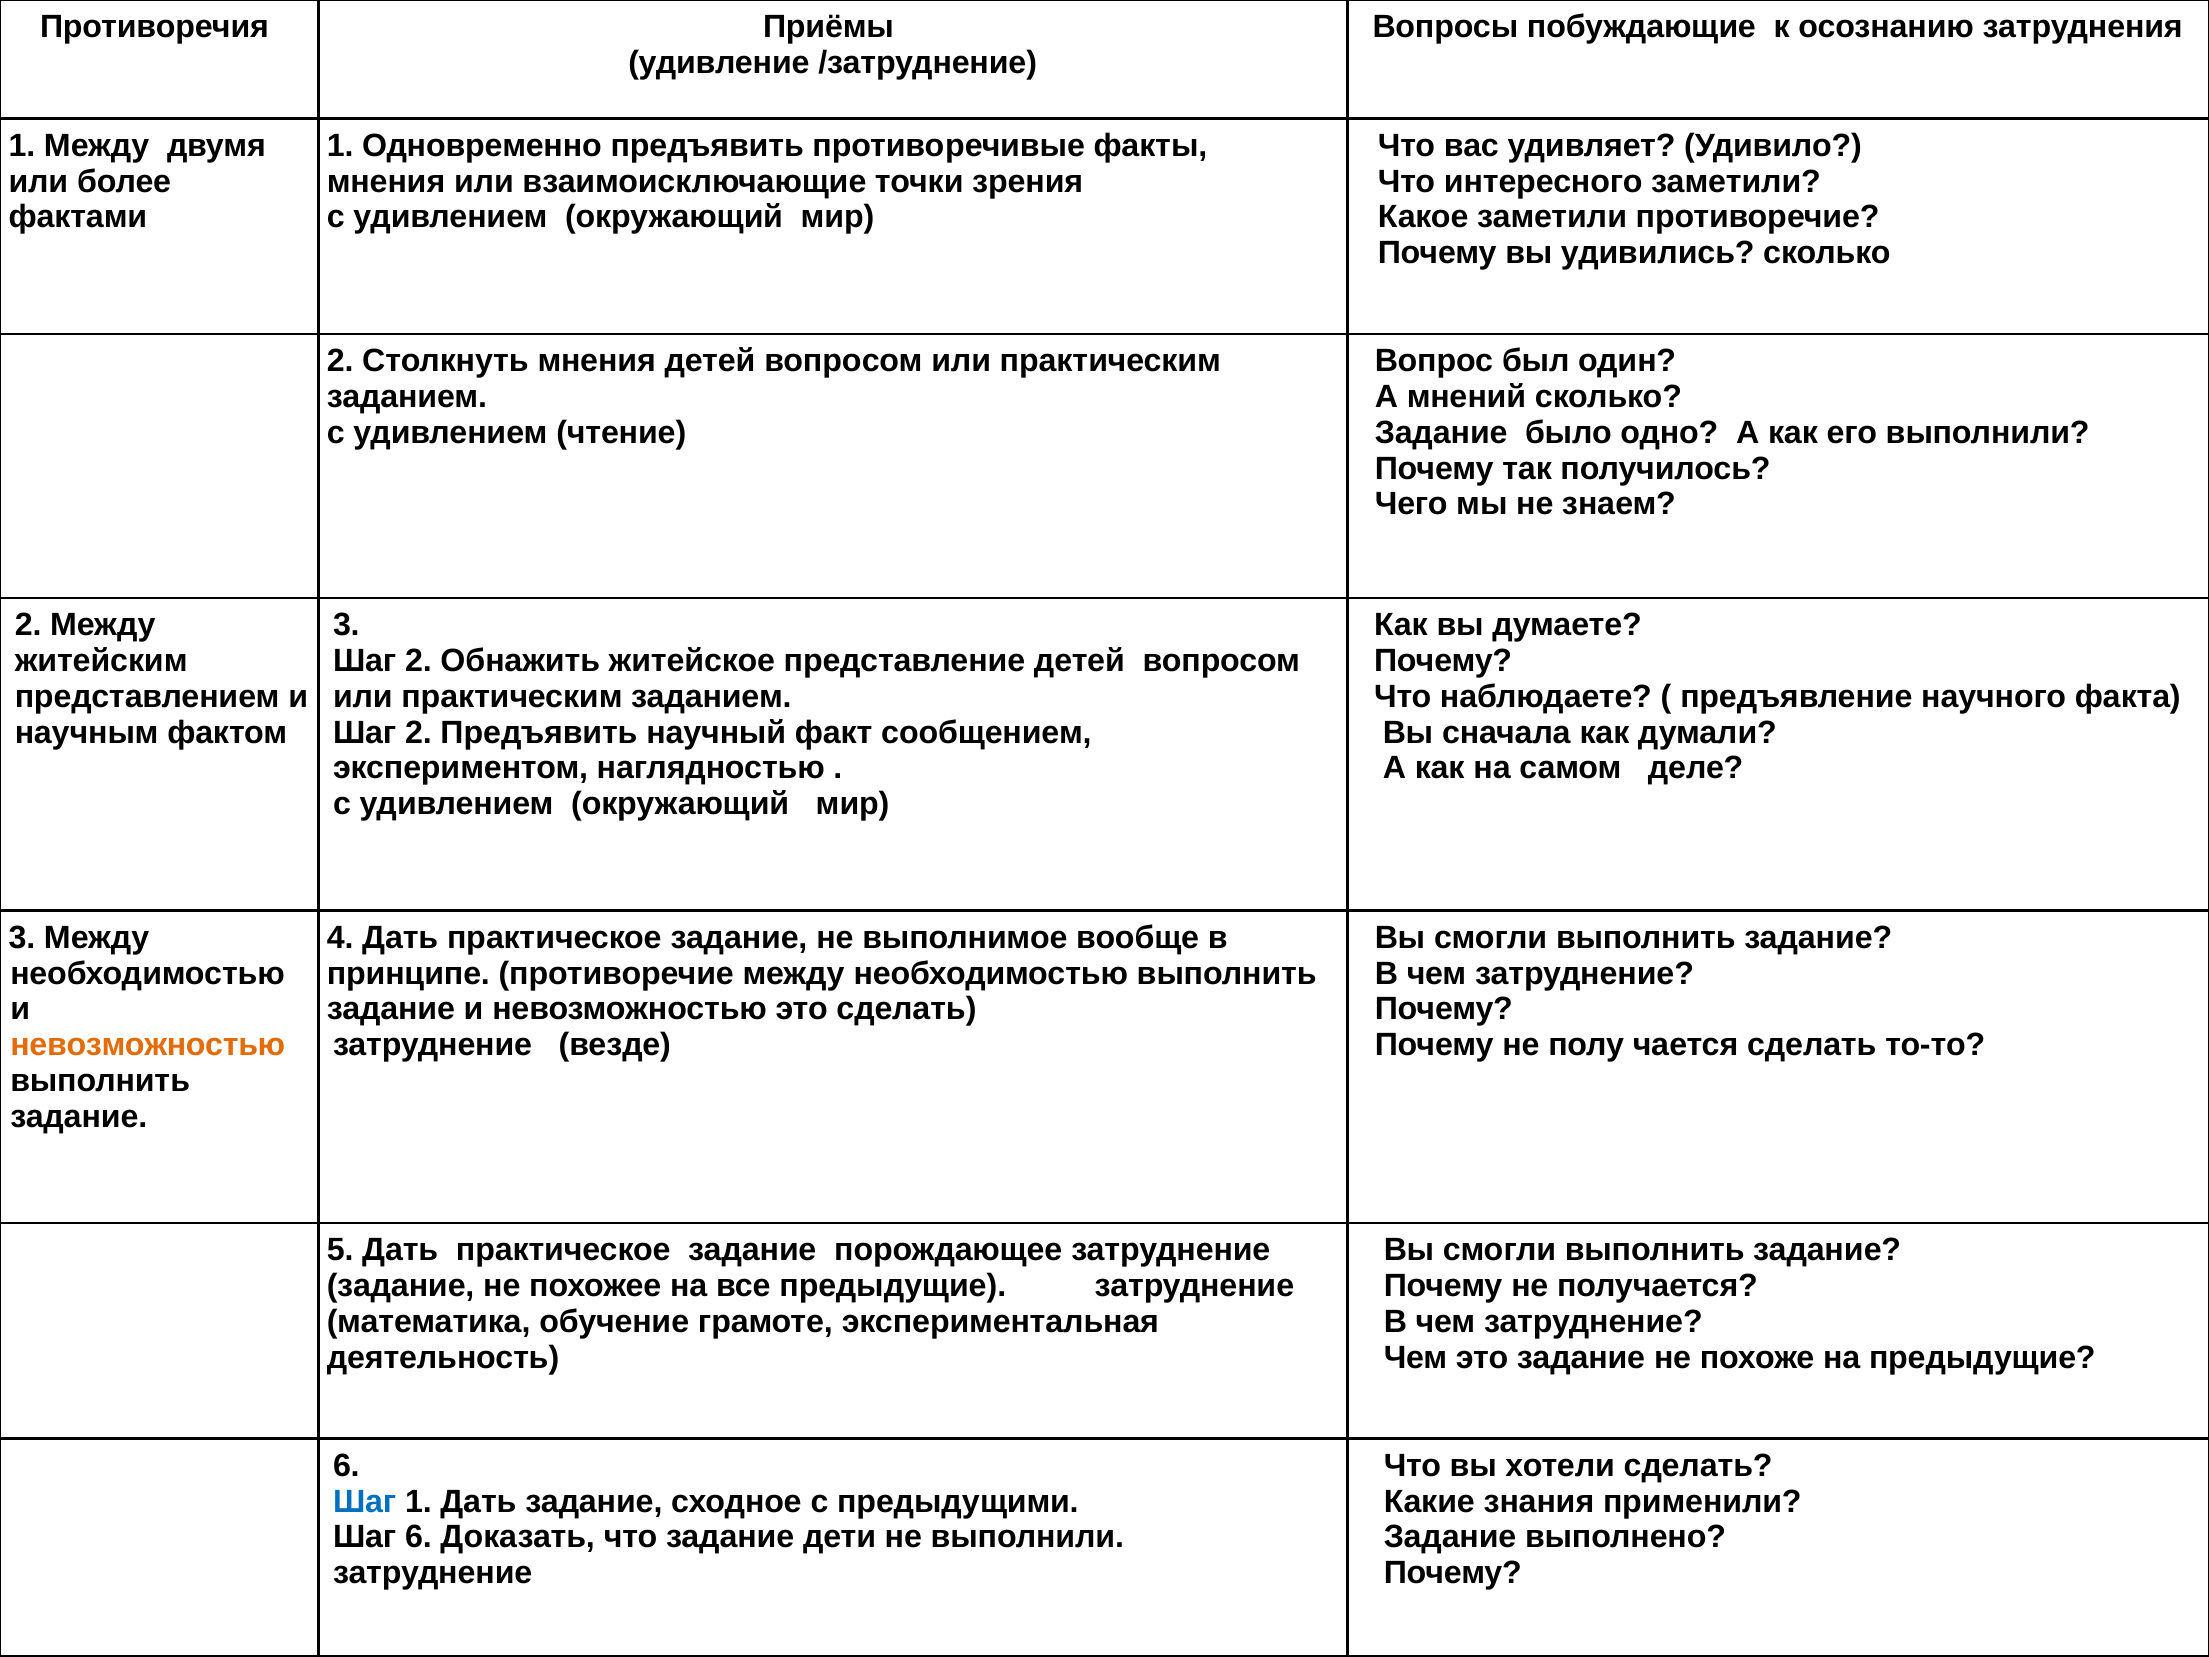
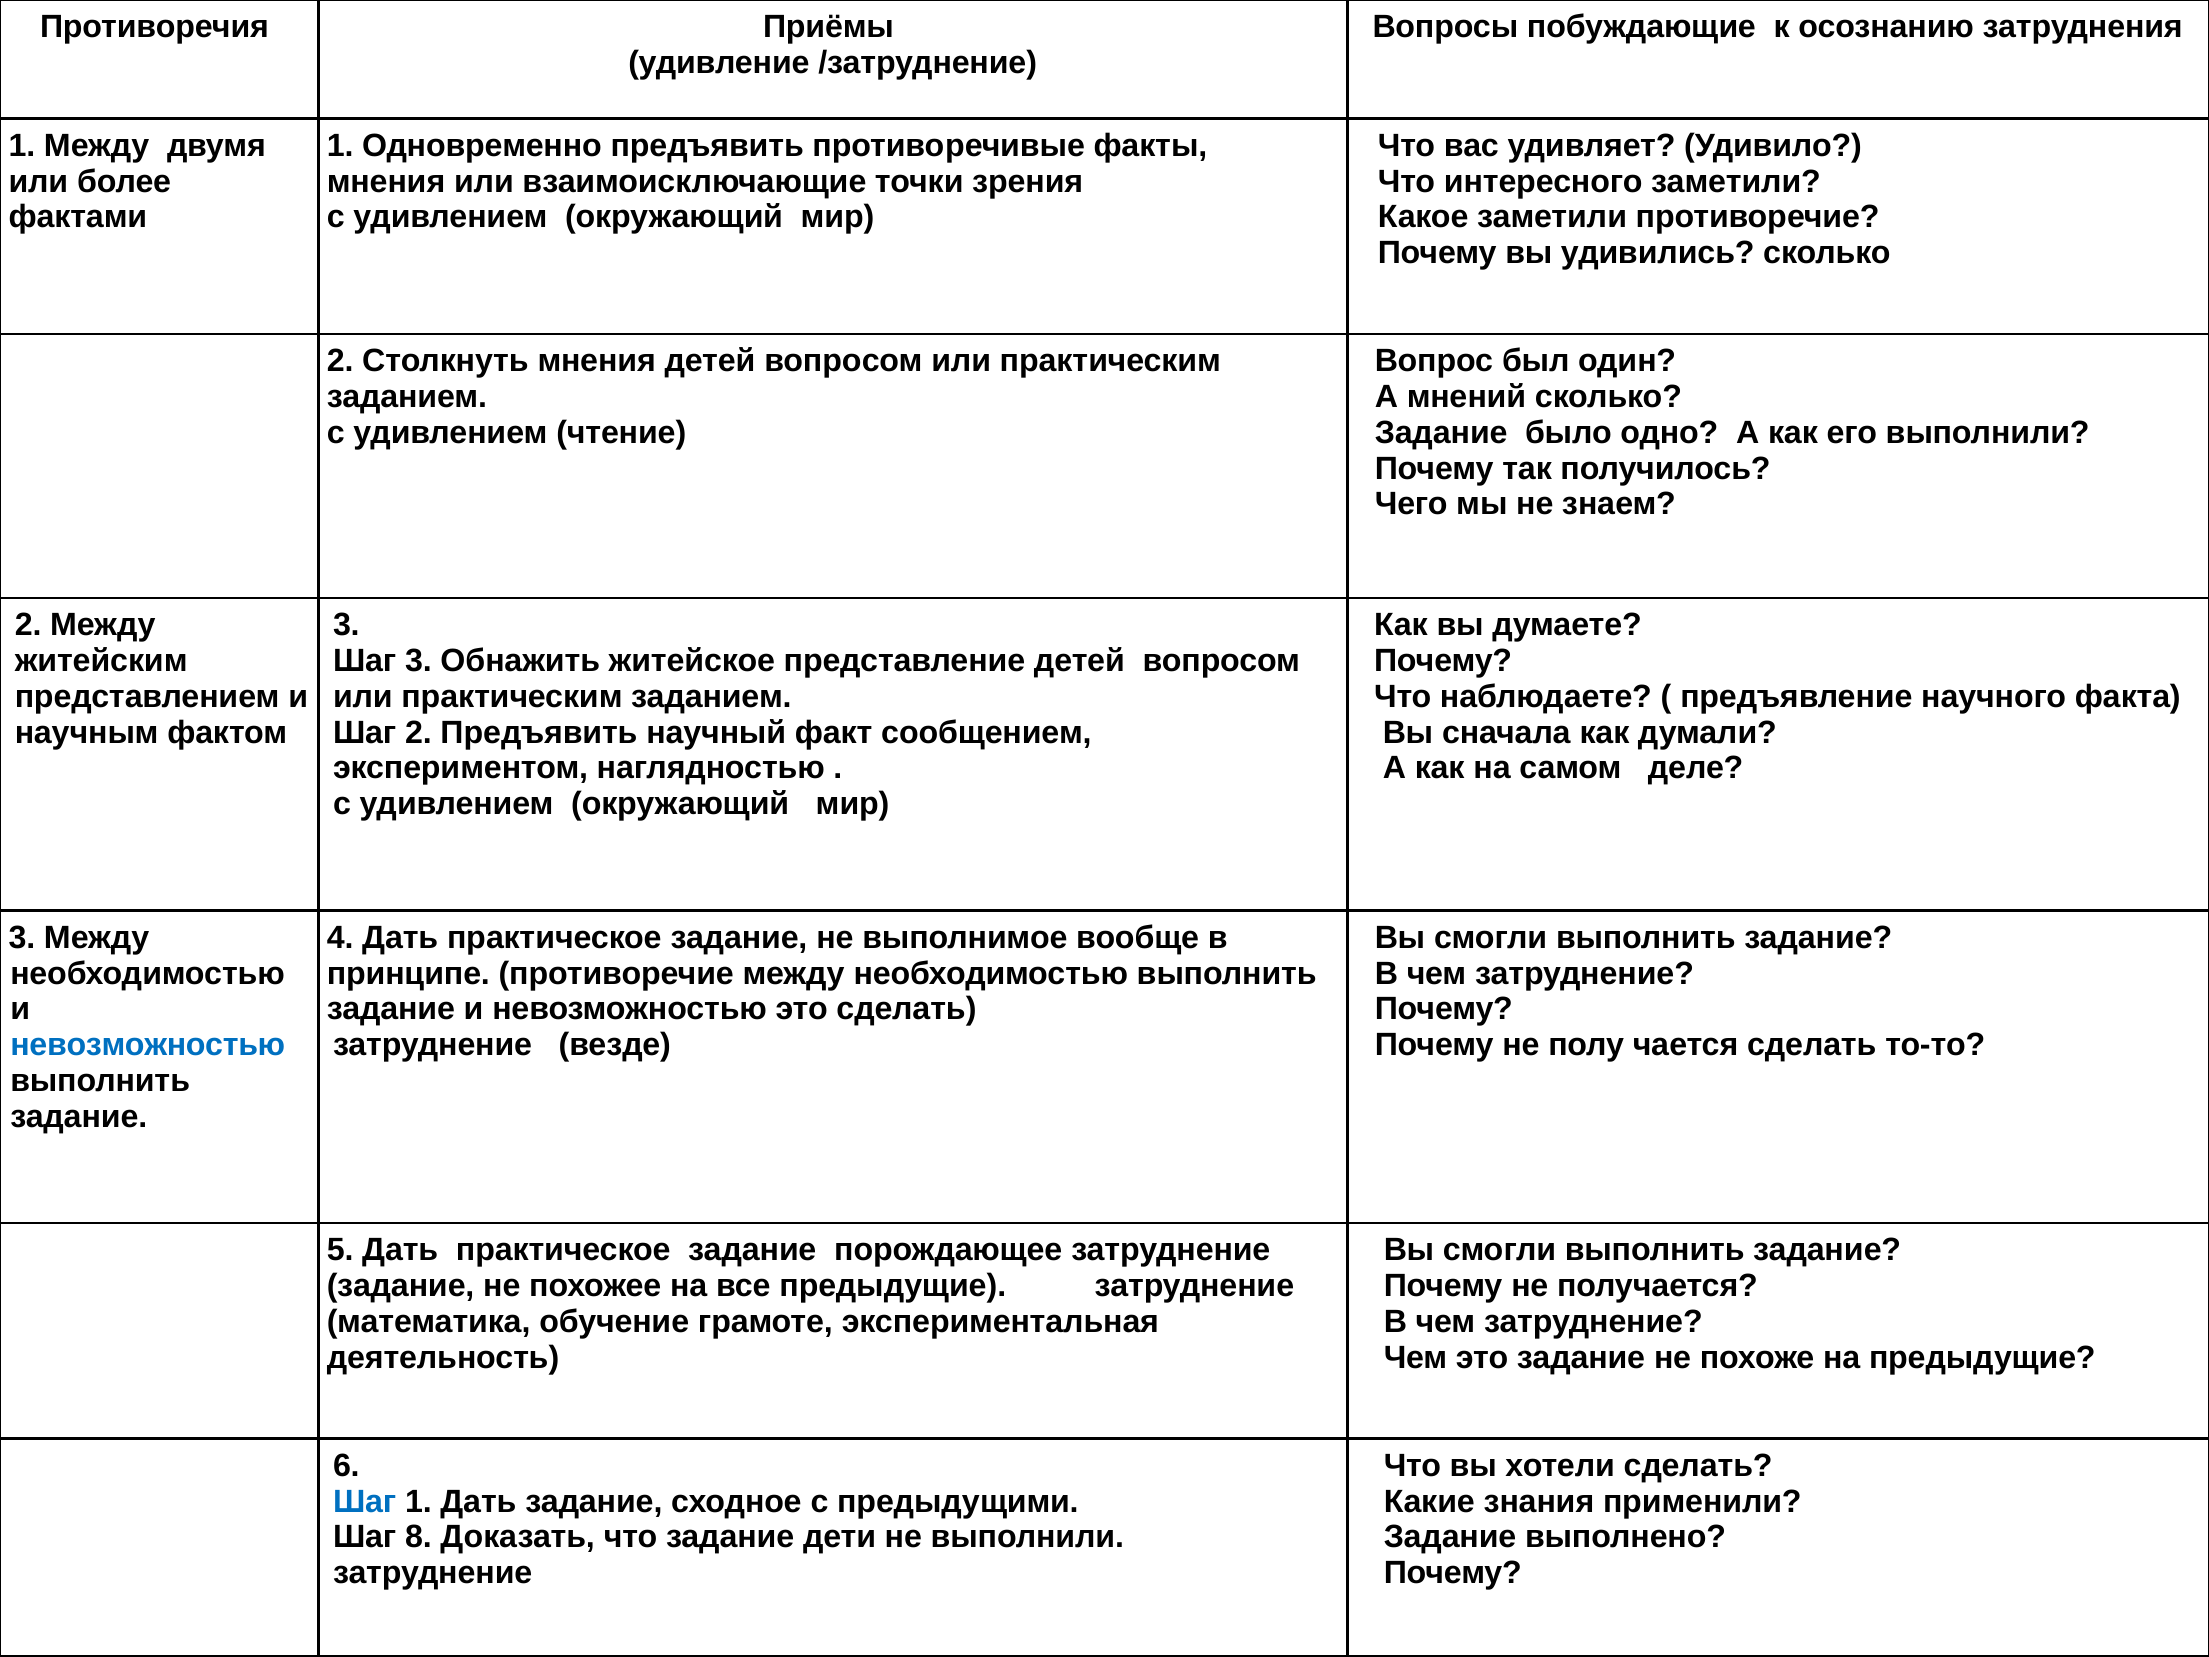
2 at (418, 661): 2 -> 3
невозможностью at (148, 1045) colour: orange -> blue
Шаг 6: 6 -> 8
